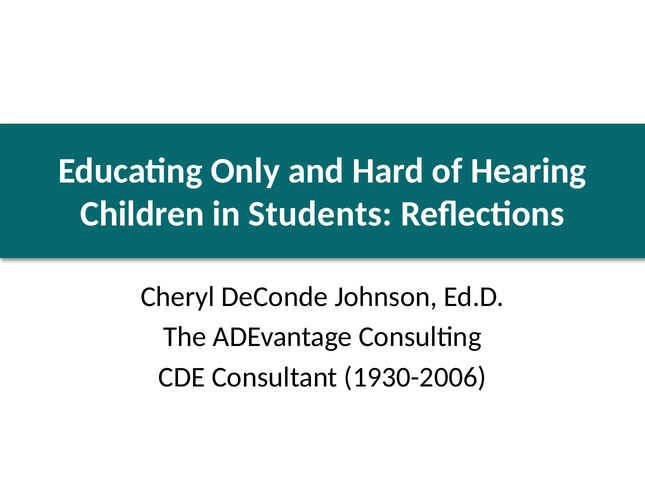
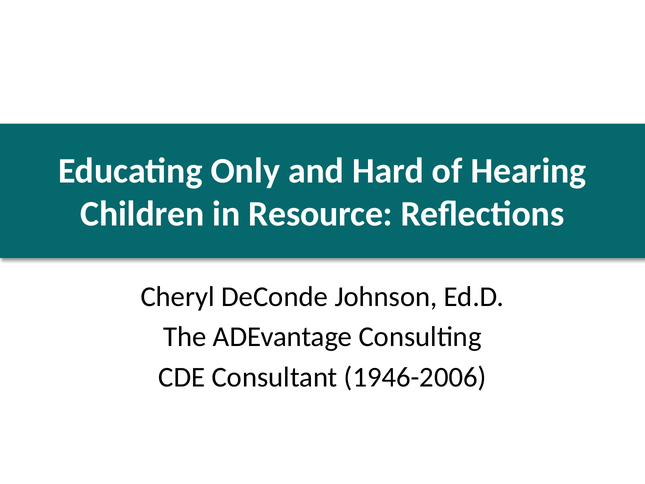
Students: Students -> Resource
1930-2006: 1930-2006 -> 1946-2006
